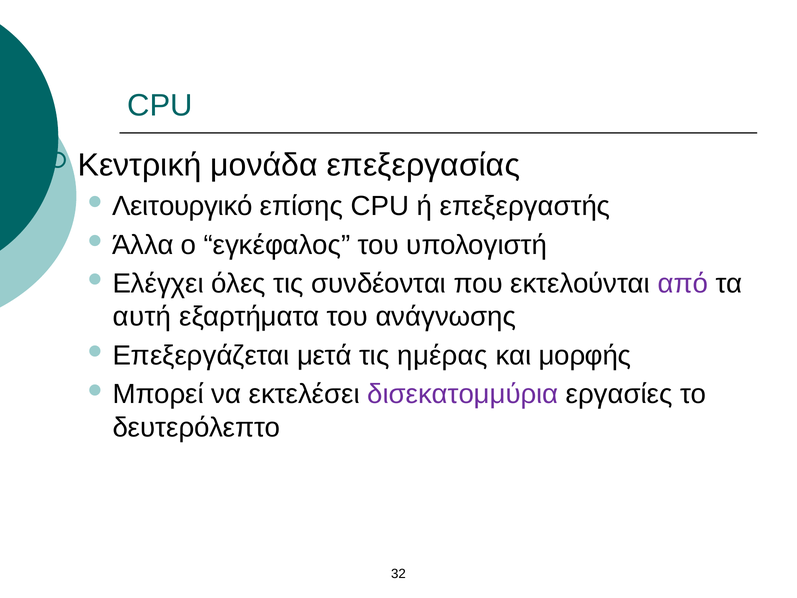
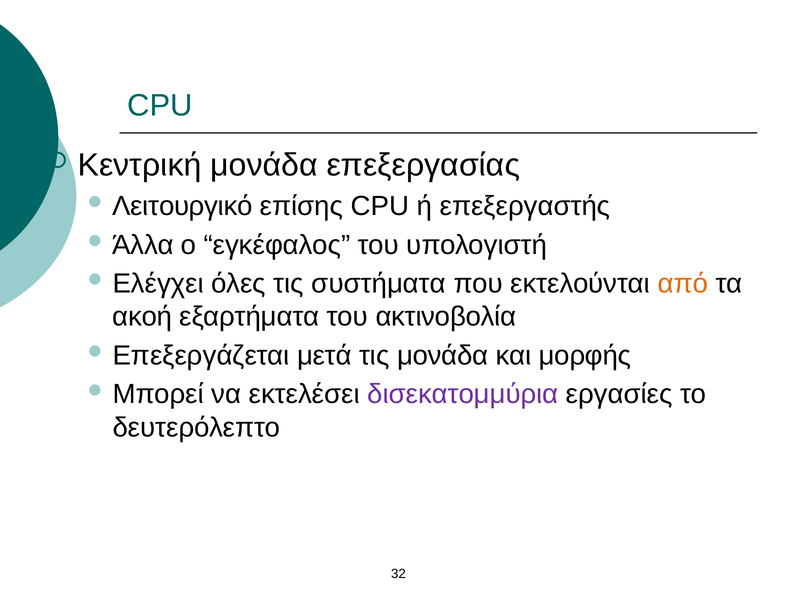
συνδέονται: συνδέονται -> συστήματα
από colour: purple -> orange
αυτή: αυτή -> ακοή
ανάγνωσης: ανάγνωσης -> ακτινοβολία
τις ημέρας: ημέρας -> μονάδα
